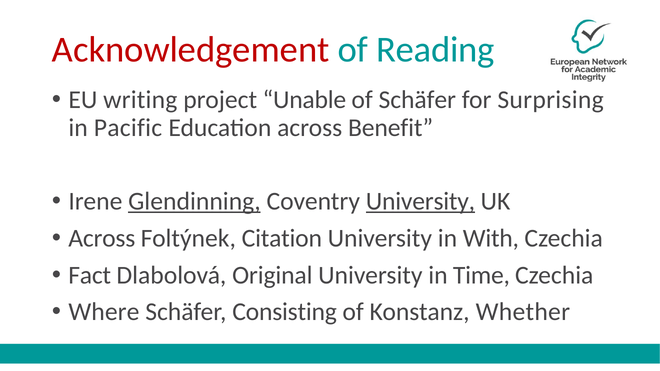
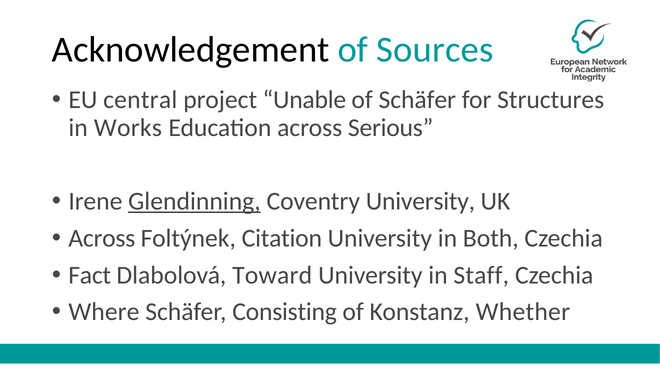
Acknowledgement colour: red -> black
Reading: Reading -> Sources
writing: writing -> central
Surprising: Surprising -> Structures
Pacific: Pacific -> Works
Benefit: Benefit -> Serious
University at (420, 202) underline: present -> none
With: With -> Both
Original: Original -> Toward
Time: Time -> Staff
